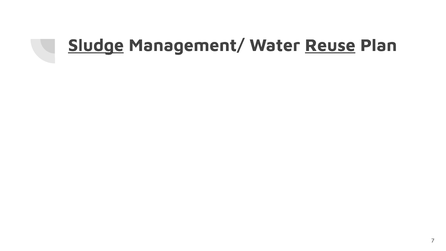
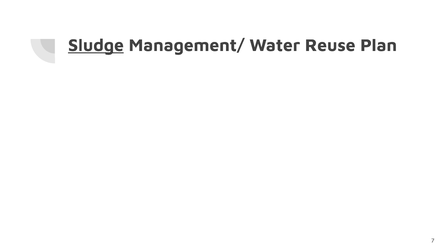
Reuse underline: present -> none
